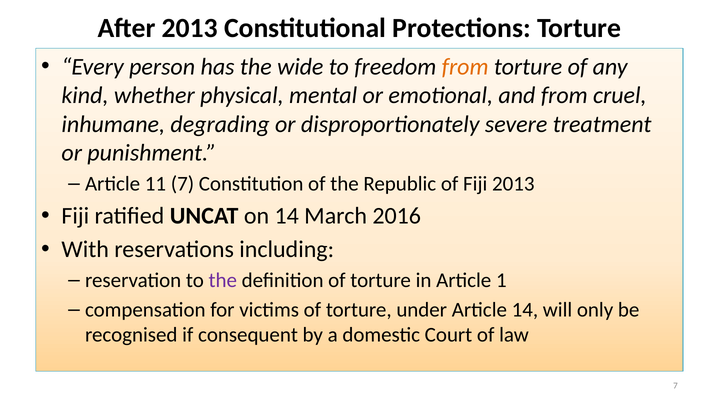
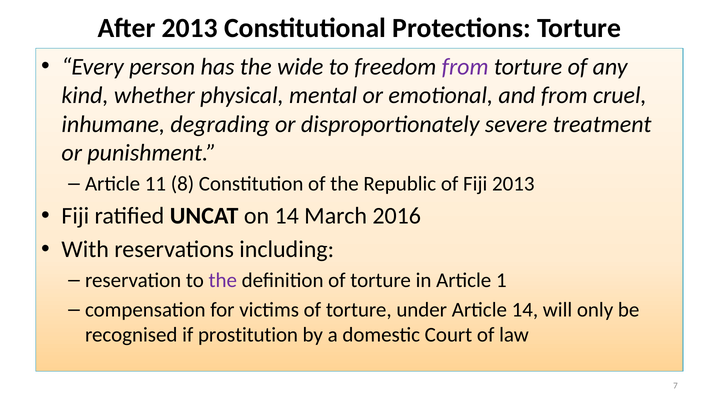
from at (465, 67) colour: orange -> purple
11 7: 7 -> 8
consequent: consequent -> prostitution
